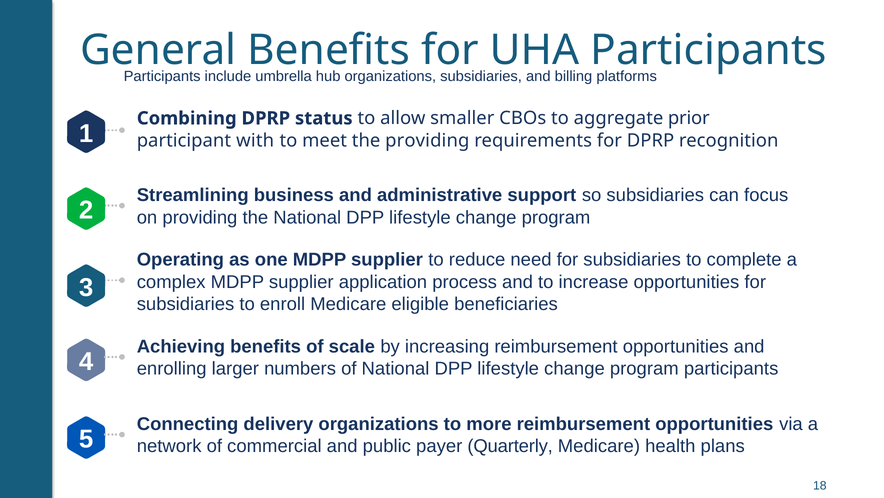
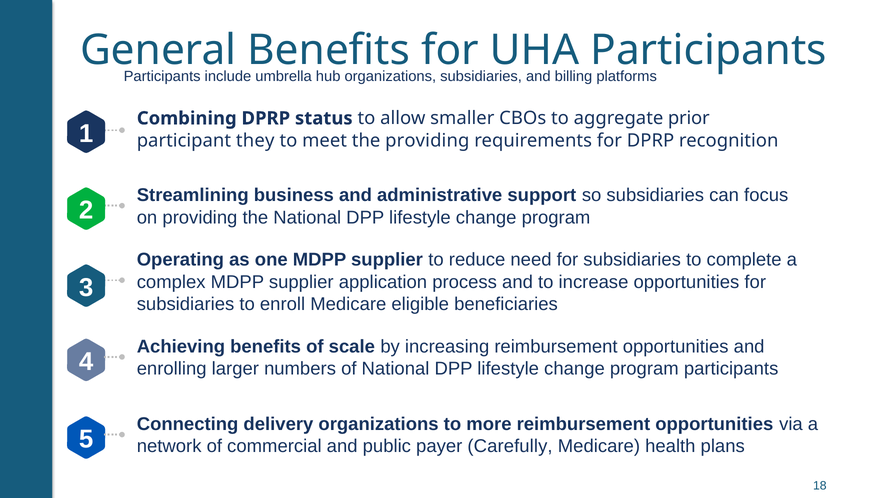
with: with -> they
Quarterly: Quarterly -> Carefully
